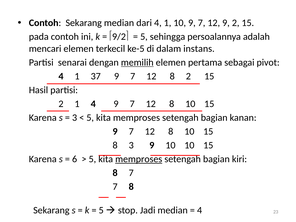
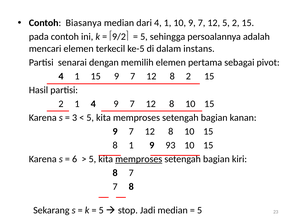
Contoh Sekarang: Sekarang -> Biasanya
12 9: 9 -> 5
memilih underline: present -> none
1 37: 37 -> 15
8 3: 3 -> 1
9 10: 10 -> 93
4 at (200, 210): 4 -> 5
